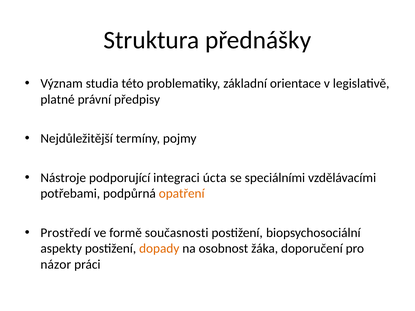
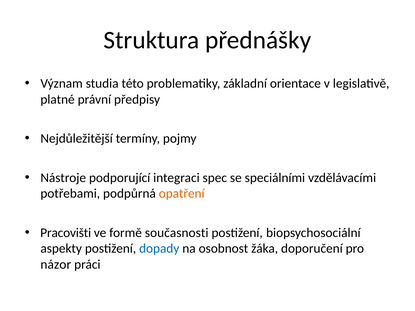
úcta: úcta -> spec
Prostředí: Prostředí -> Pracovišti
dopady colour: orange -> blue
